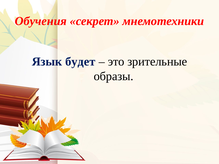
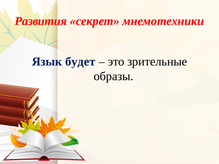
Обучения: Обучения -> Развития
